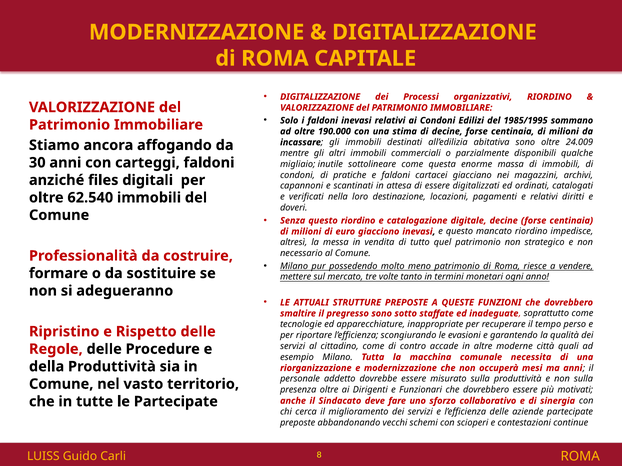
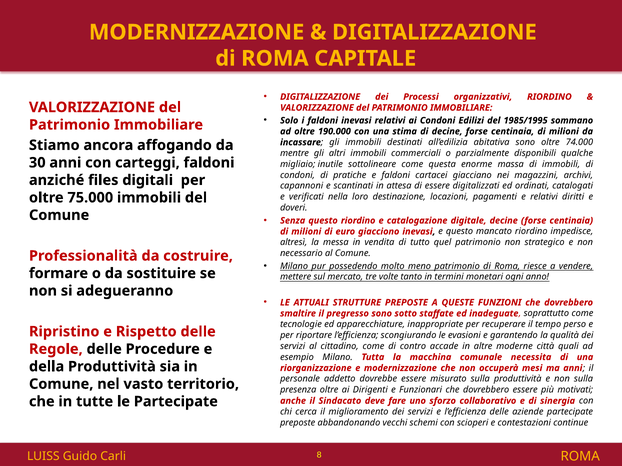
24.009: 24.009 -> 74.000
62.540: 62.540 -> 75.000
